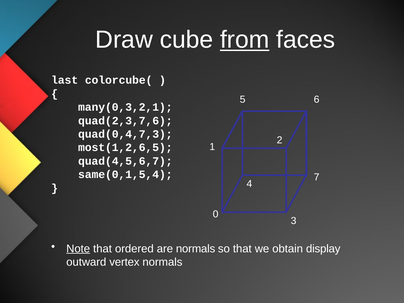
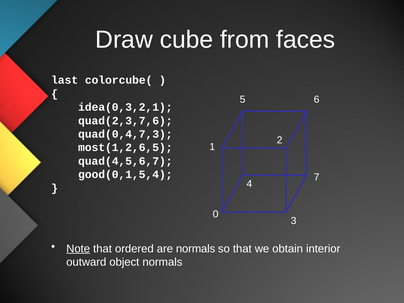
from underline: present -> none
many(0,3,2,1: many(0,3,2,1 -> idea(0,3,2,1
same(0,1,5,4: same(0,1,5,4 -> good(0,1,5,4
display: display -> interior
vertex: vertex -> object
